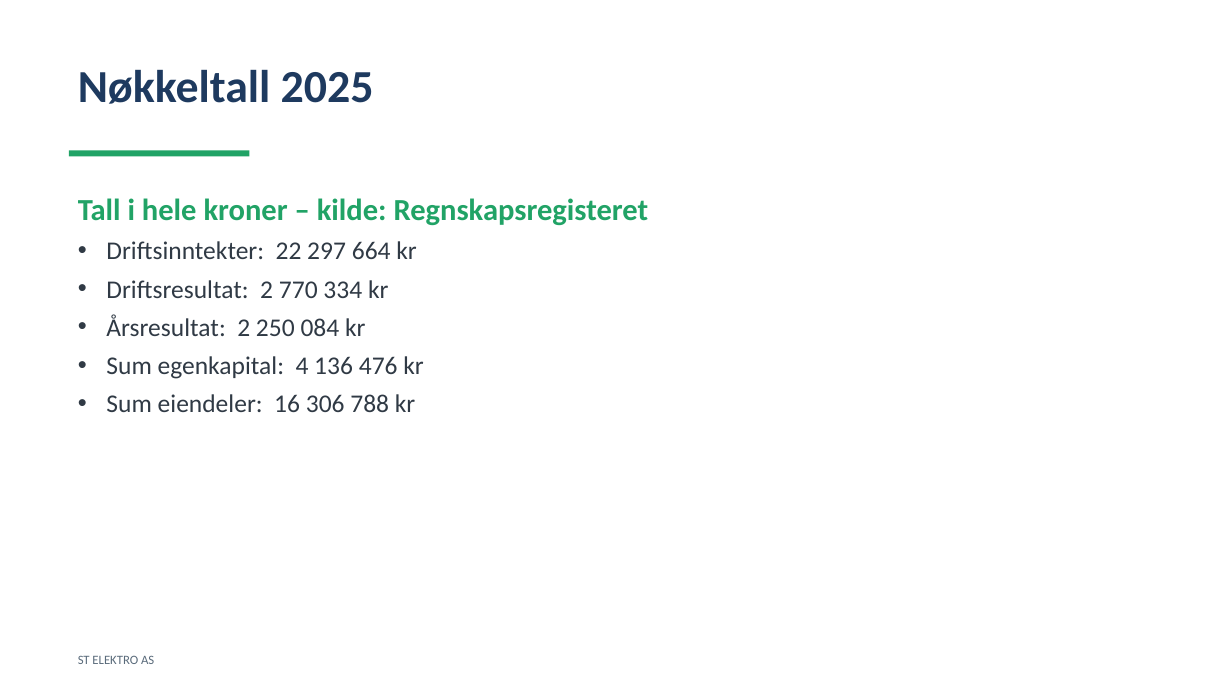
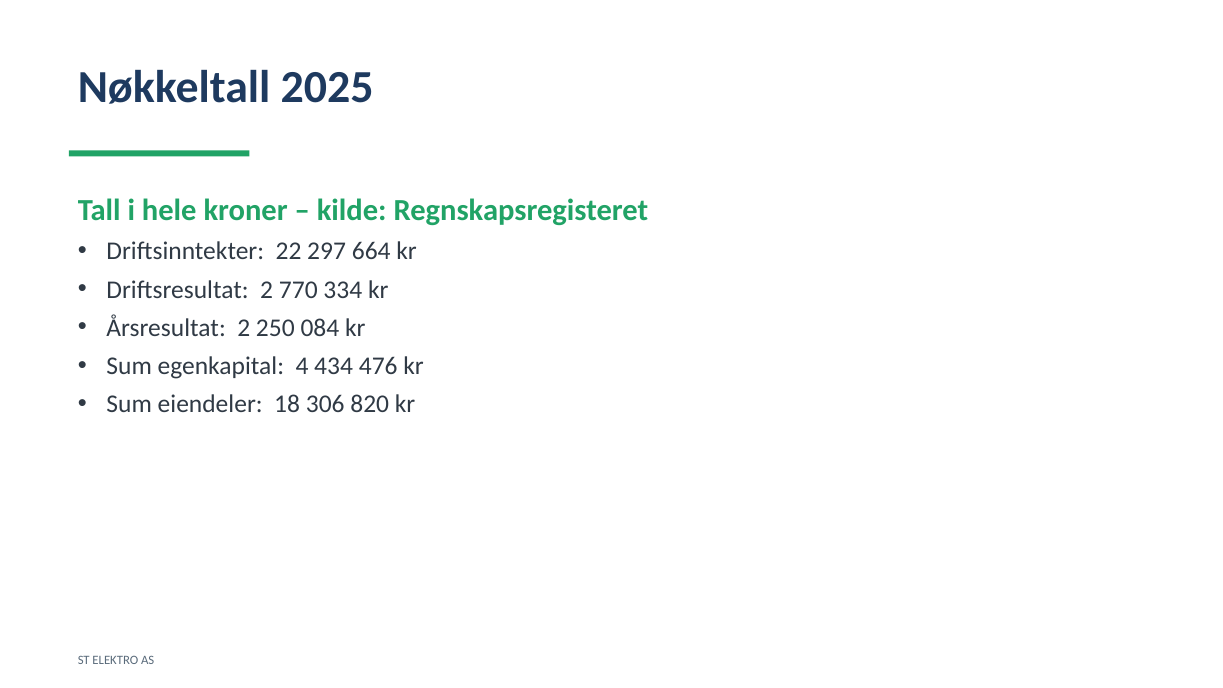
136: 136 -> 434
16: 16 -> 18
788: 788 -> 820
